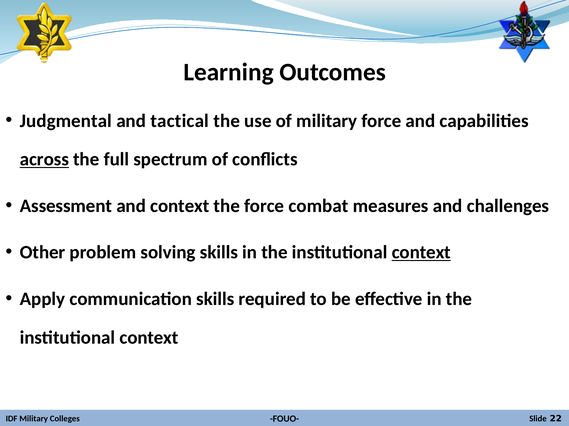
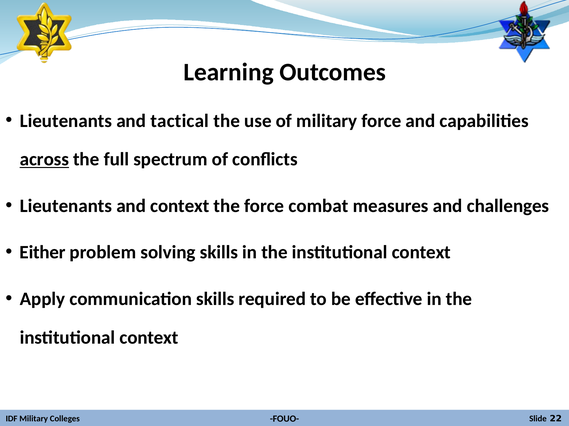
Judgmental at (66, 121): Judgmental -> Lieutenants
Assessment at (66, 206): Assessment -> Lieutenants
Other: Other -> Either
context at (421, 253) underline: present -> none
